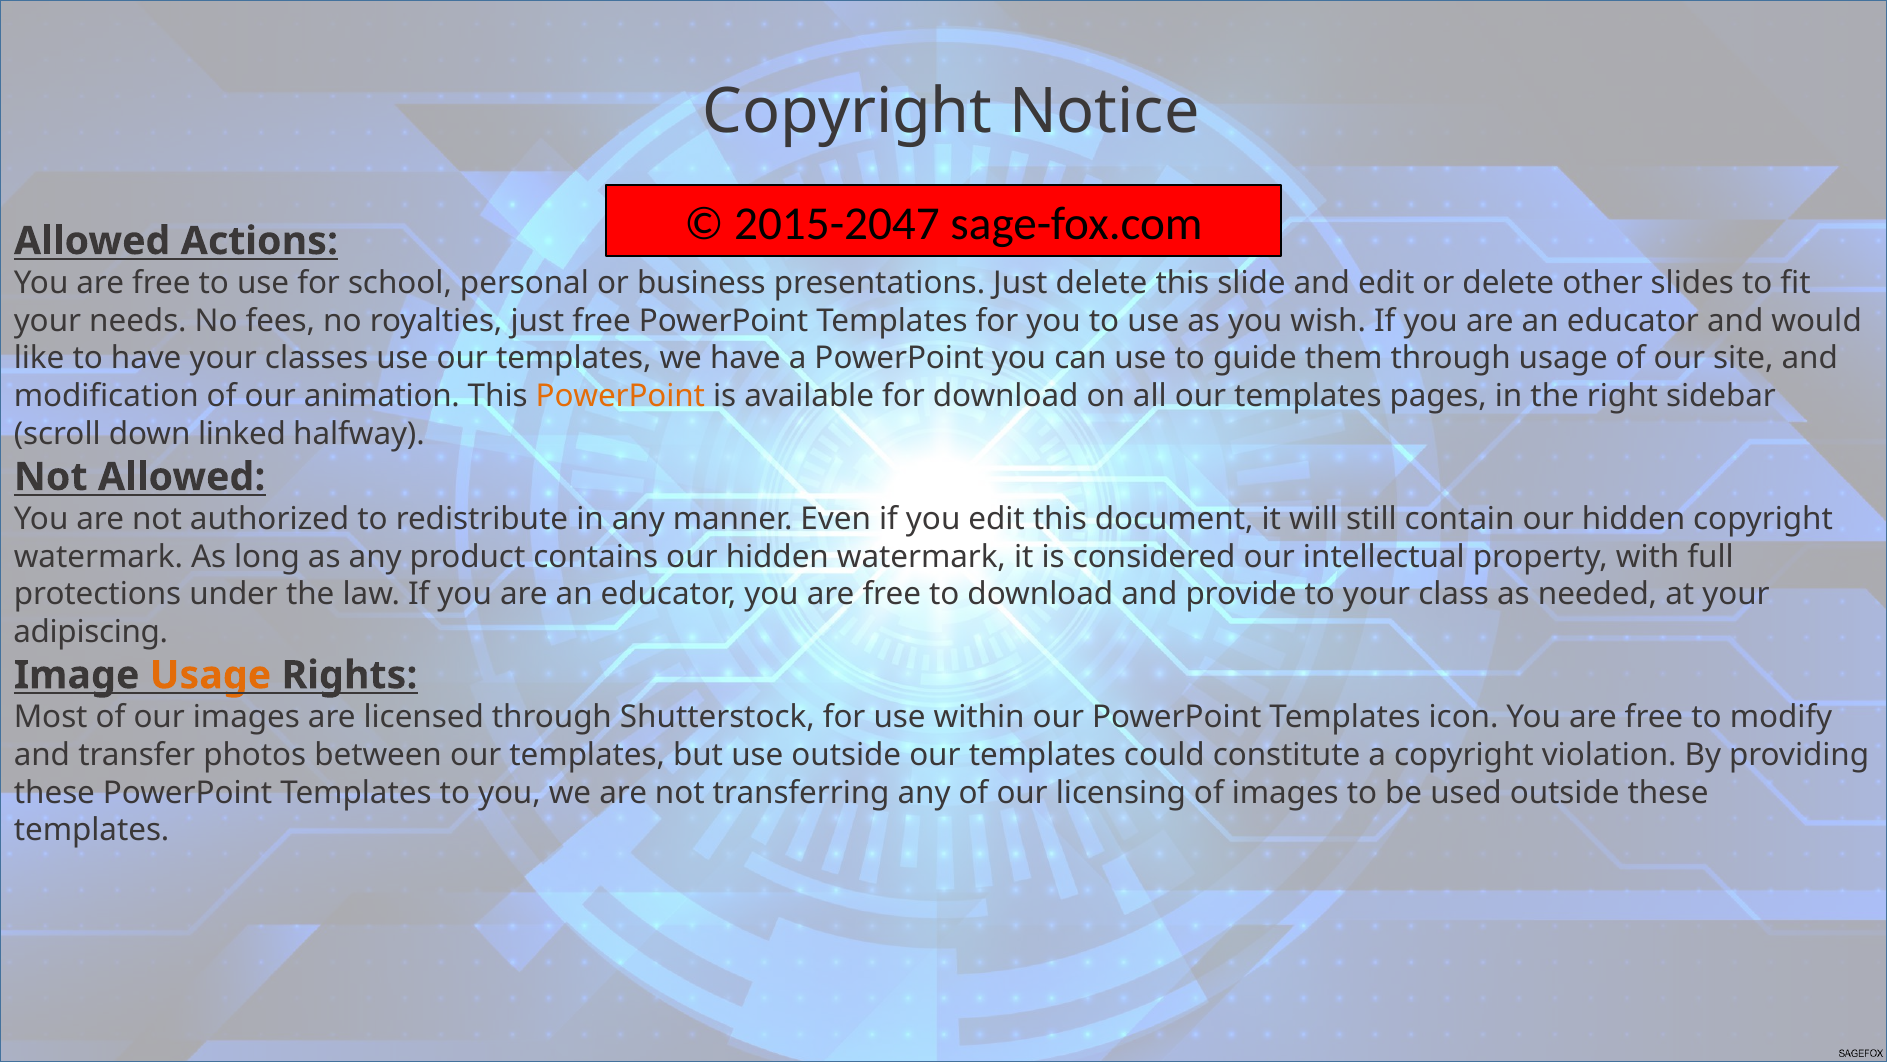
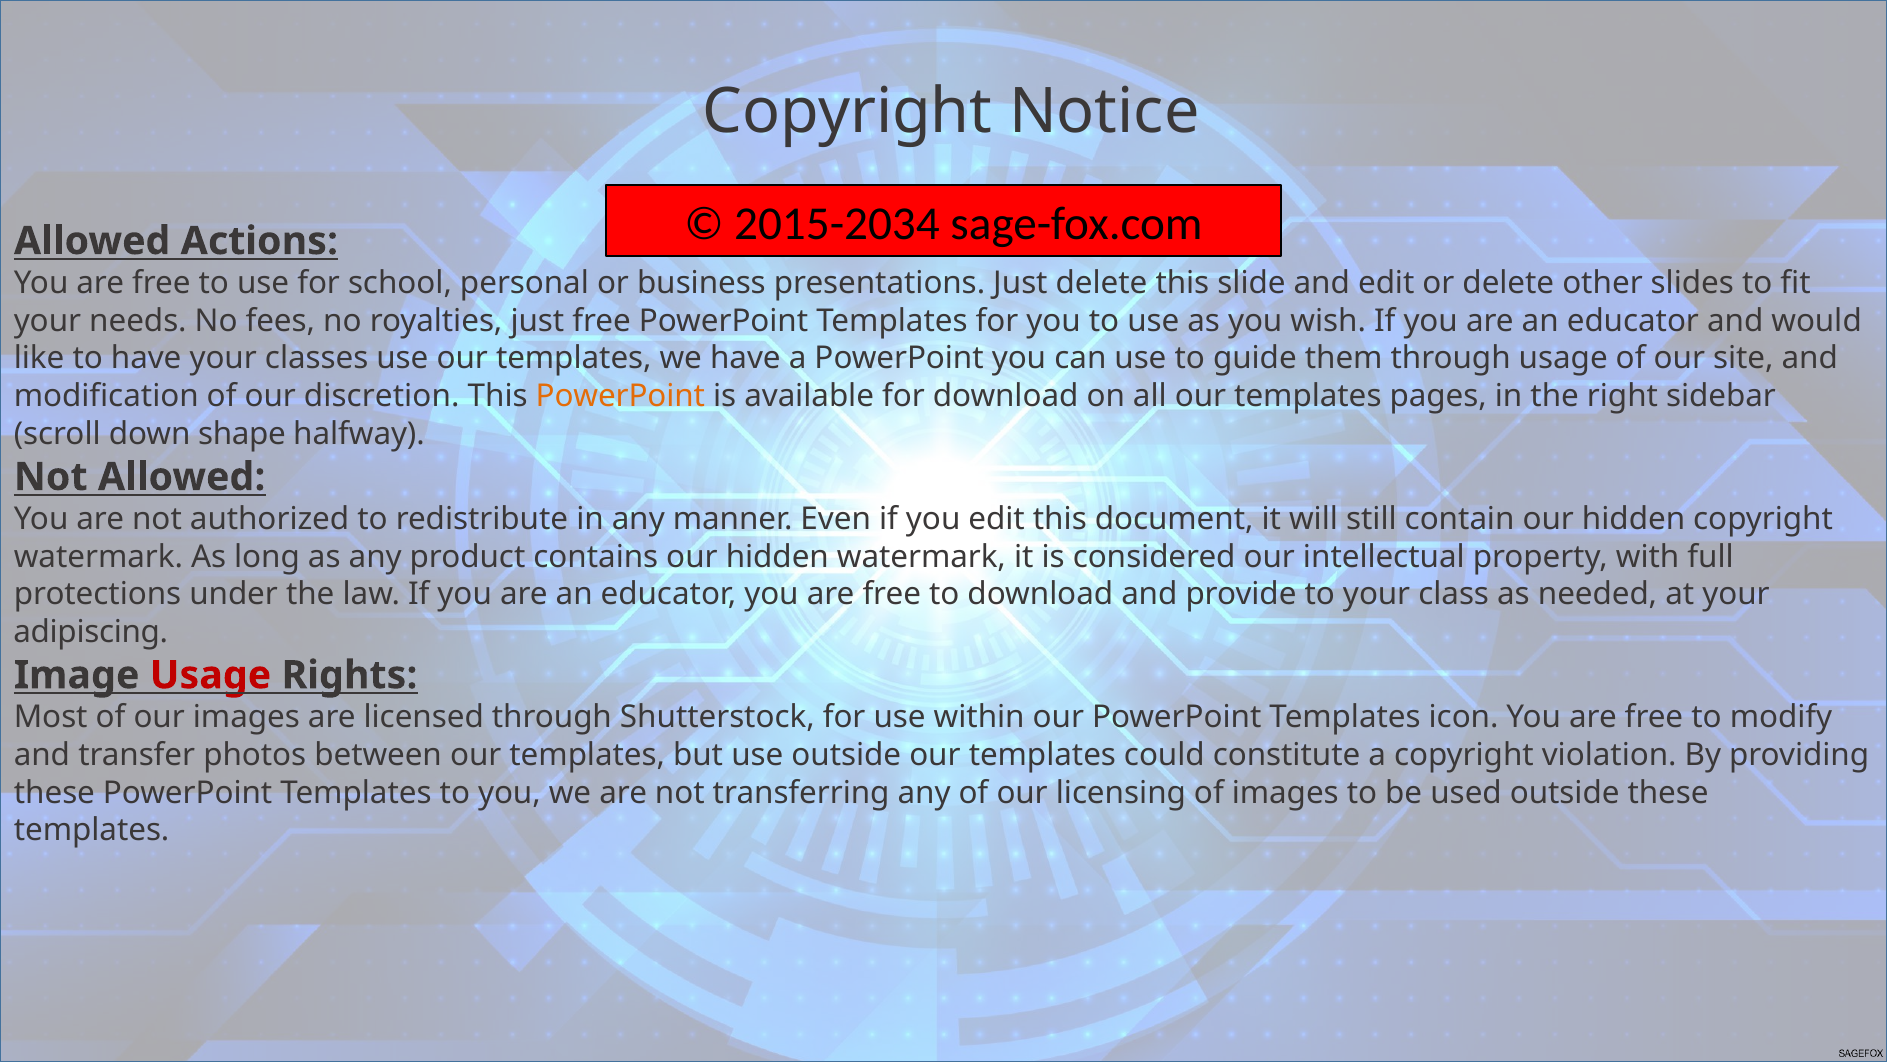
2015-2047: 2015-2047 -> 2015-2034
animation: animation -> discretion
linked: linked -> shape
Usage at (210, 675) colour: orange -> red
